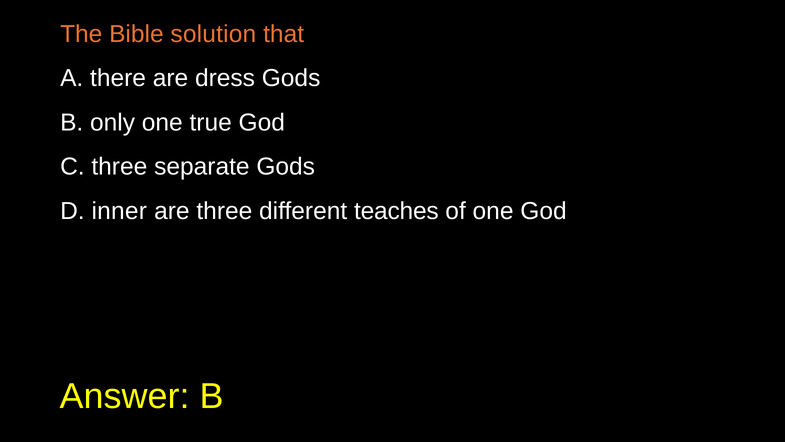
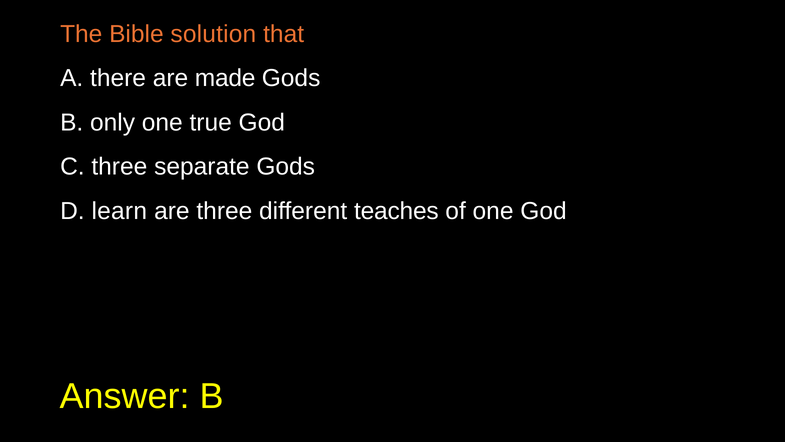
dress: dress -> made
inner: inner -> learn
